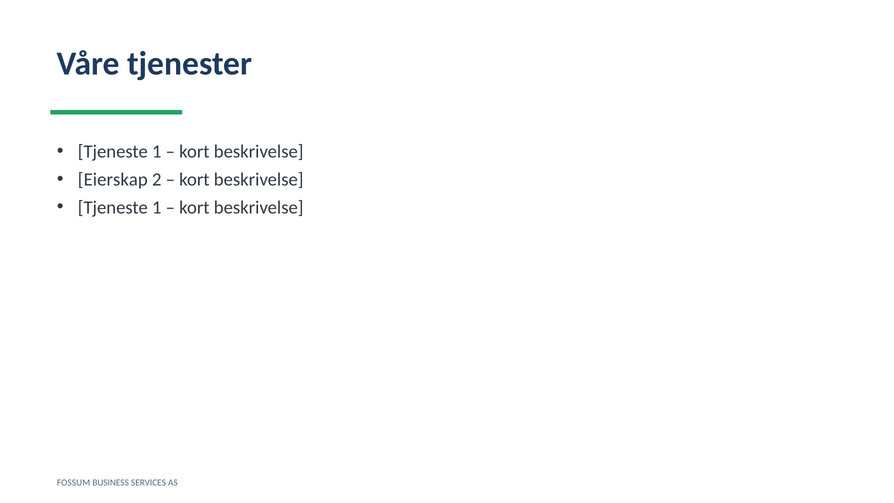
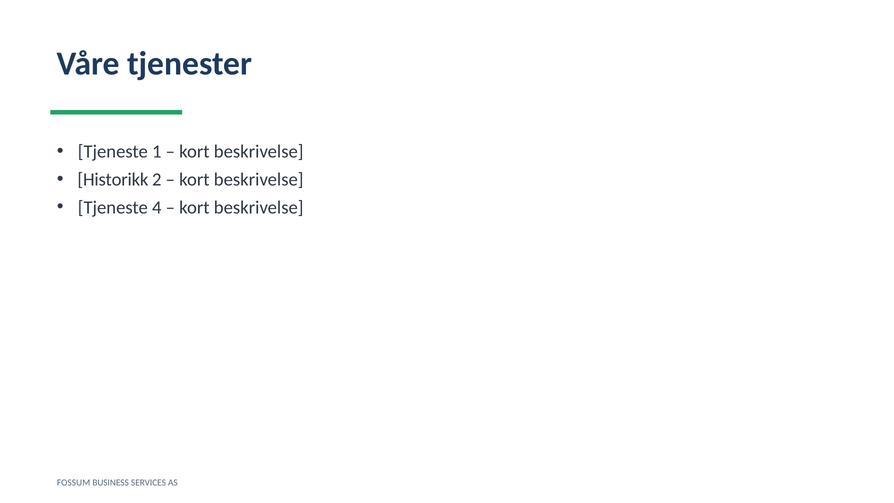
Eierskap: Eierskap -> Historikk
1 at (157, 207): 1 -> 4
